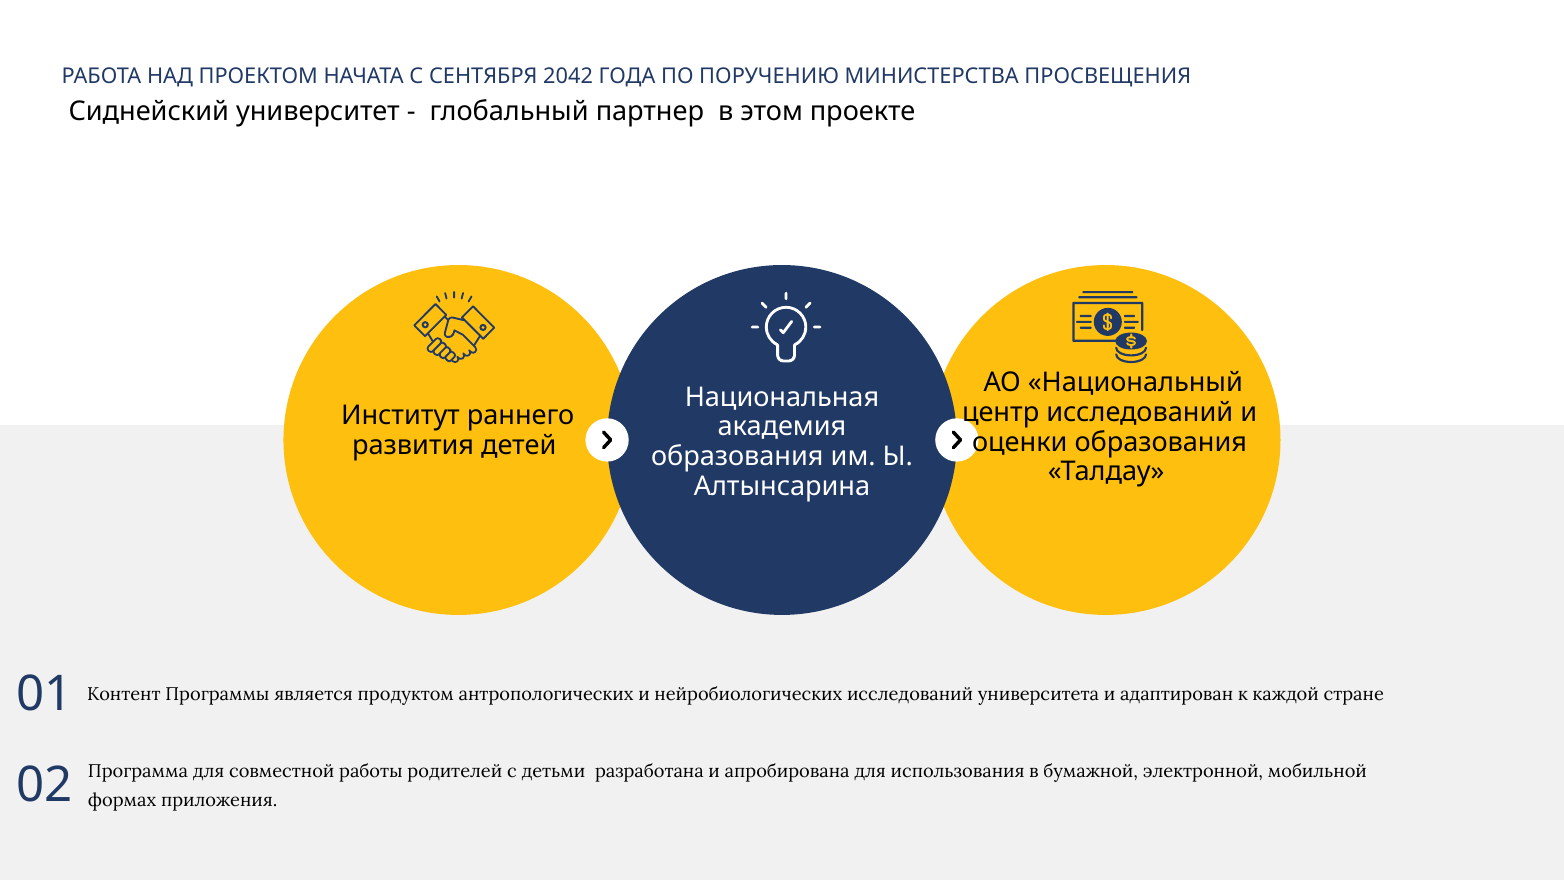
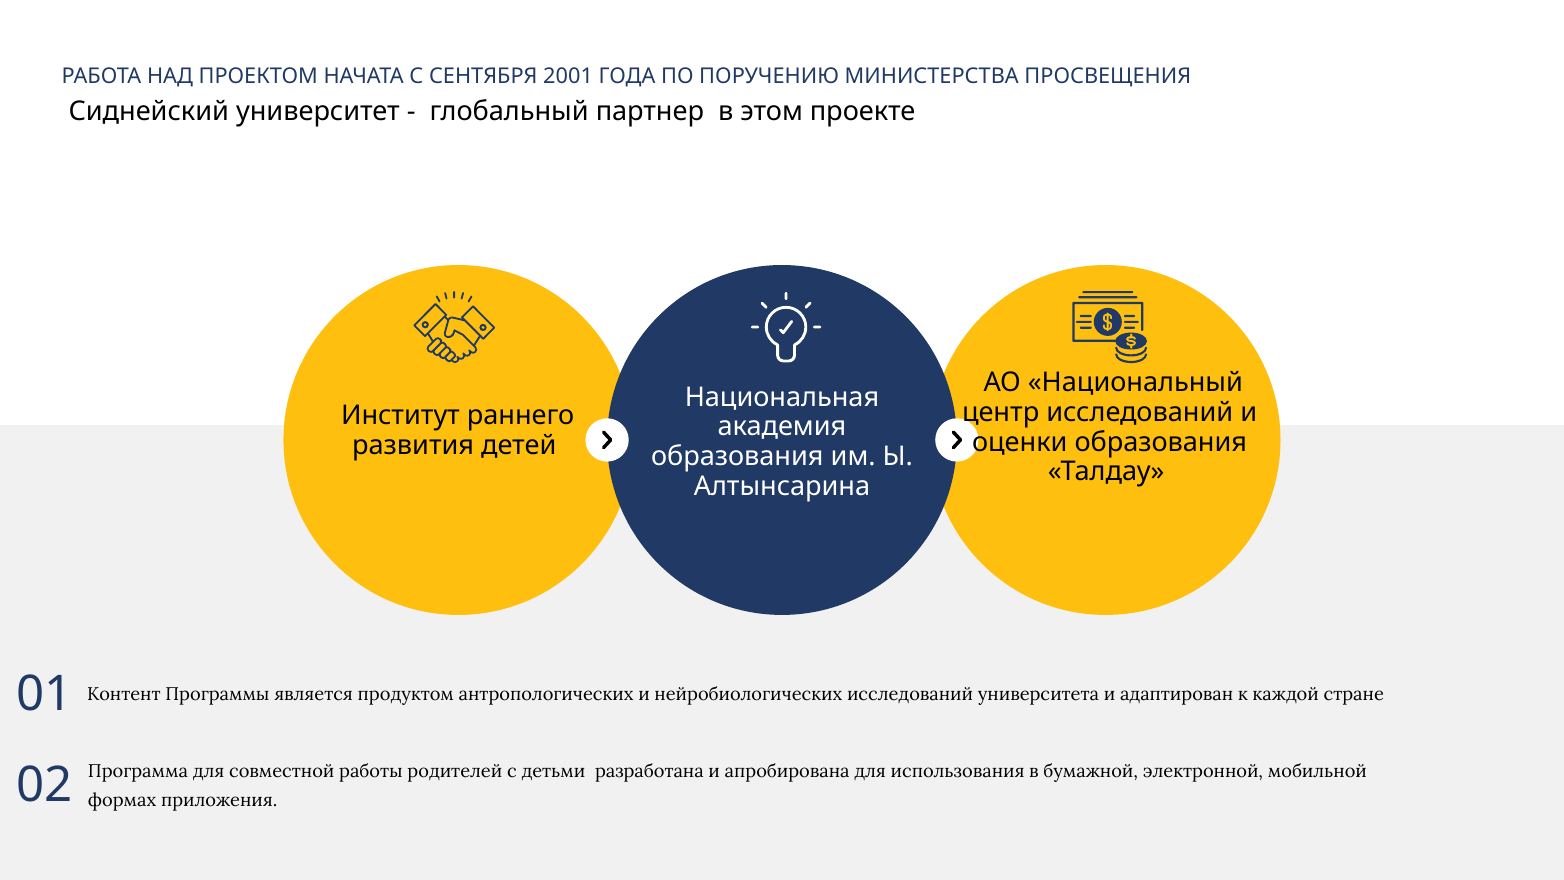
2042: 2042 -> 2001
